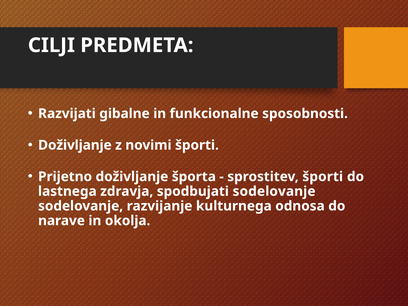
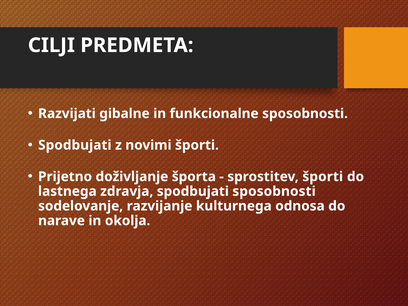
Doživljanje at (75, 145): Doživljanje -> Spodbujati
spodbujati sodelovanje: sodelovanje -> sposobnosti
